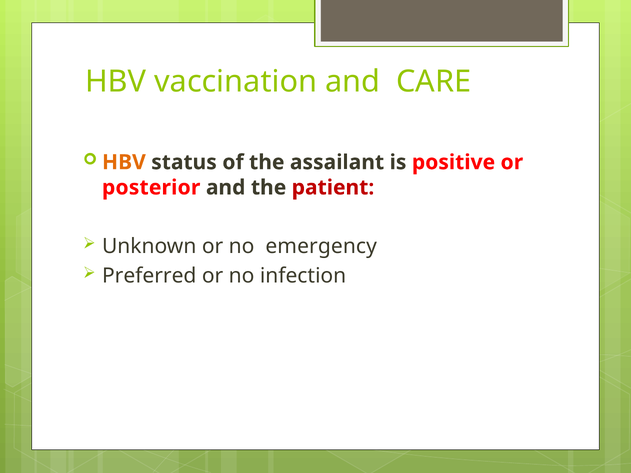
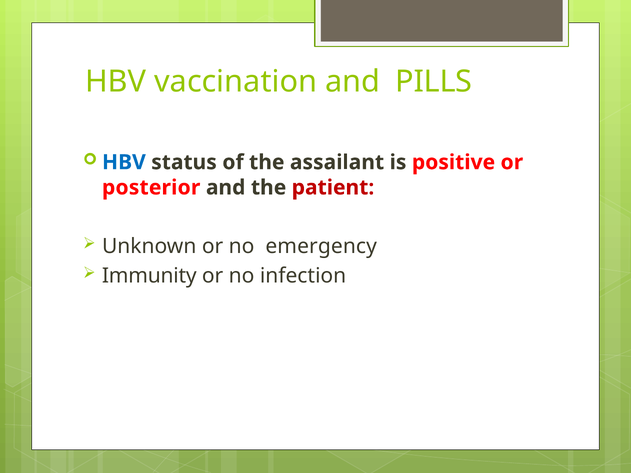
CARE: CARE -> PILLS
HBV at (124, 162) colour: orange -> blue
Preferred: Preferred -> Immunity
